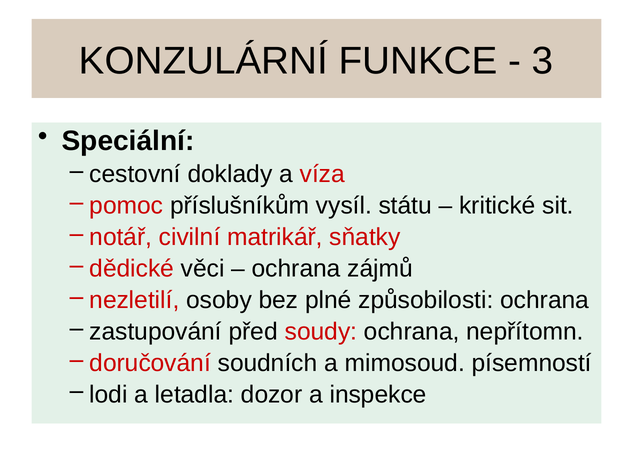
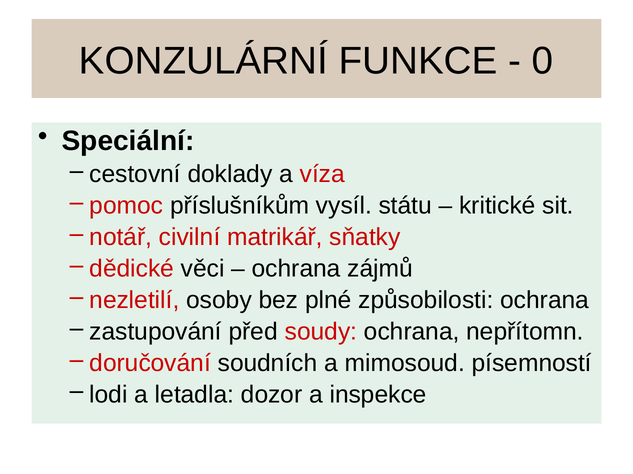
3: 3 -> 0
